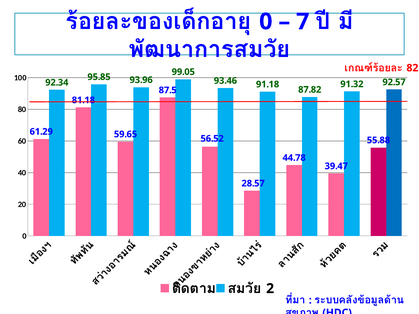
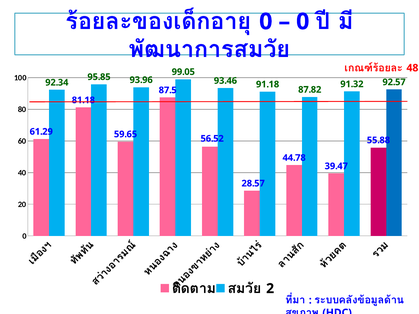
7 at (303, 22): 7 -> 0
82: 82 -> 48
